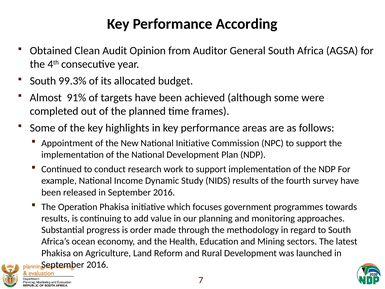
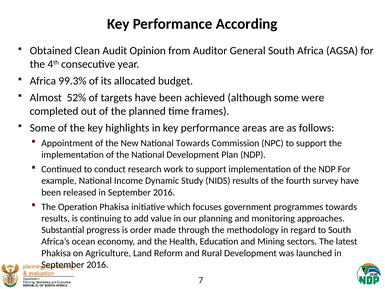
South at (43, 81): South -> Africa
91%: 91% -> 52%
National Initiative: Initiative -> Towards
